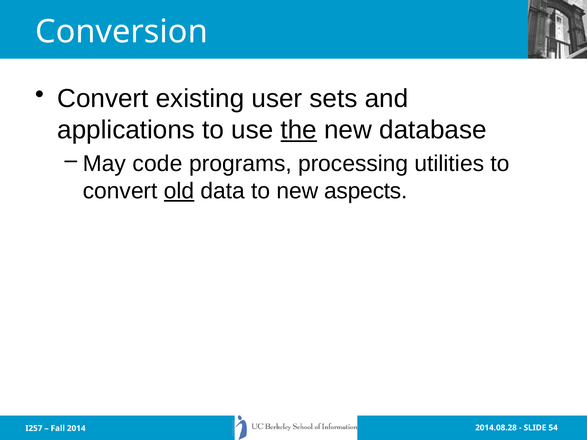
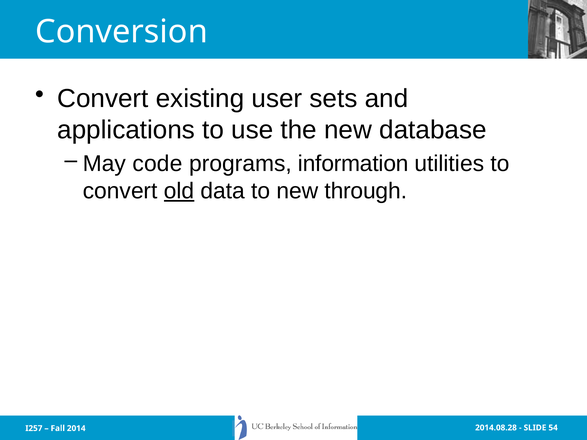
the underline: present -> none
processing: processing -> information
aspects: aspects -> through
